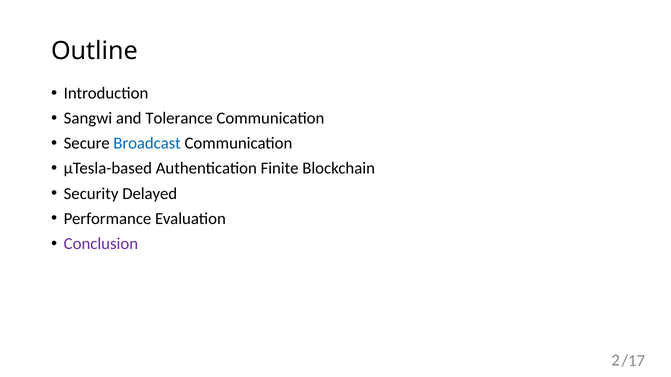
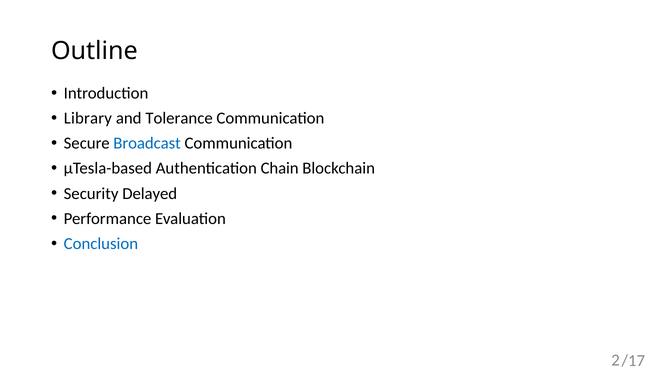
Sangwi: Sangwi -> Library
Finite: Finite -> Chain
Conclusion colour: purple -> blue
